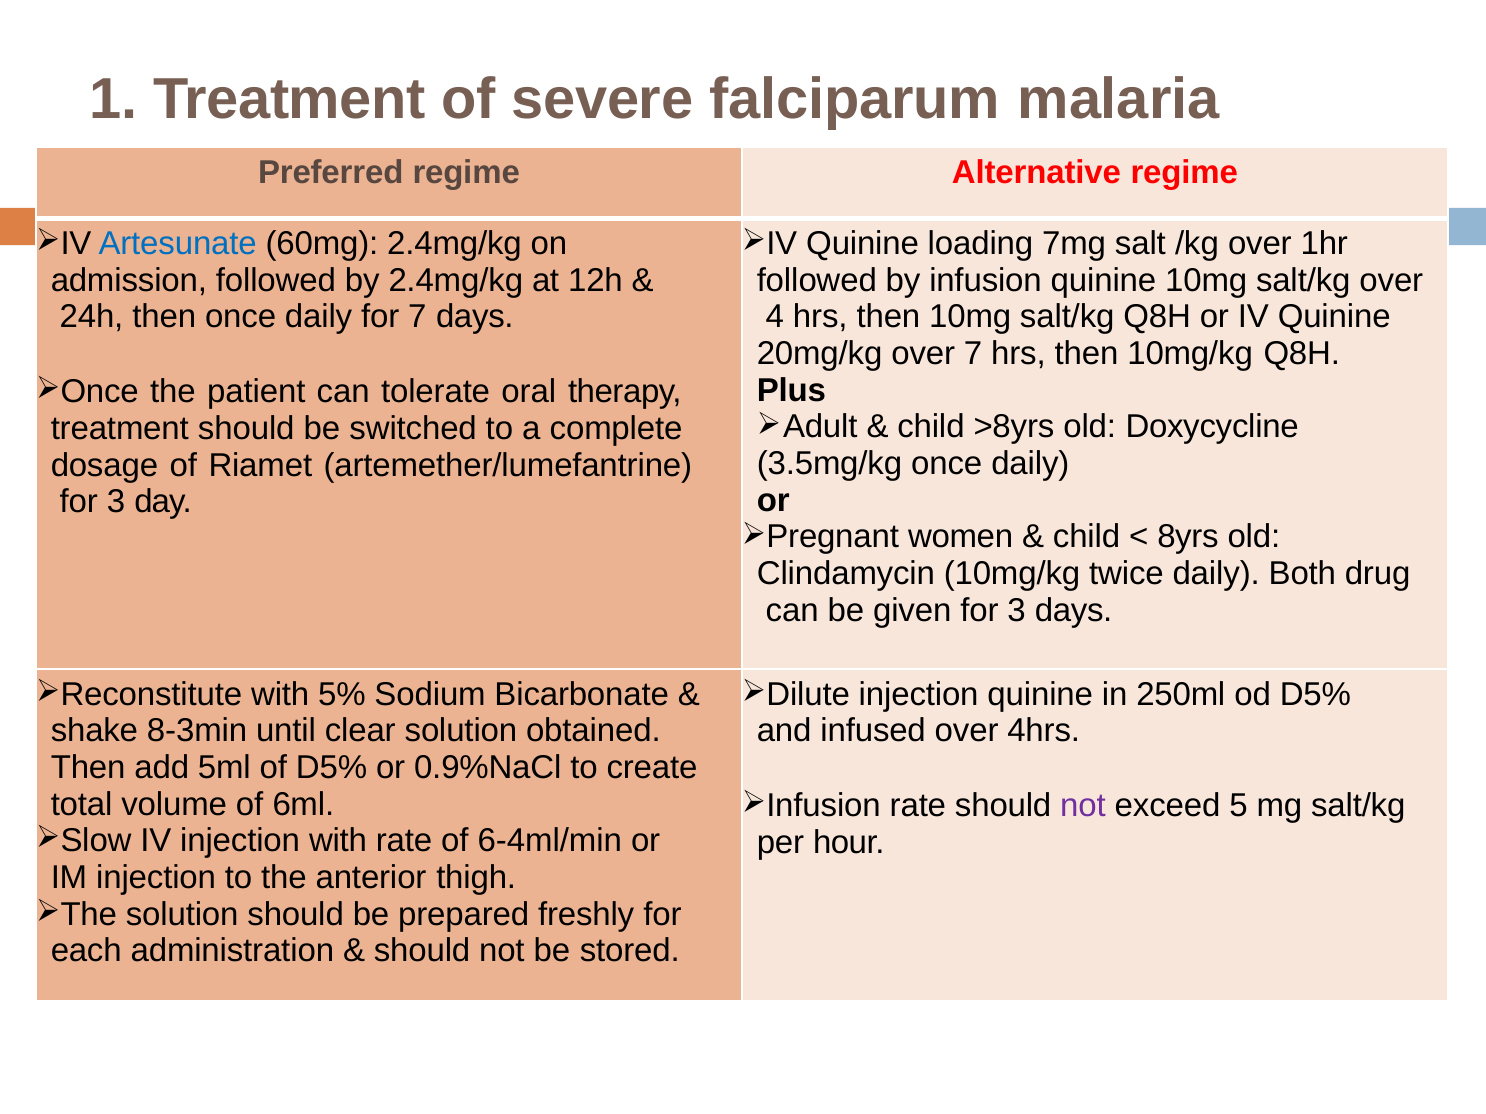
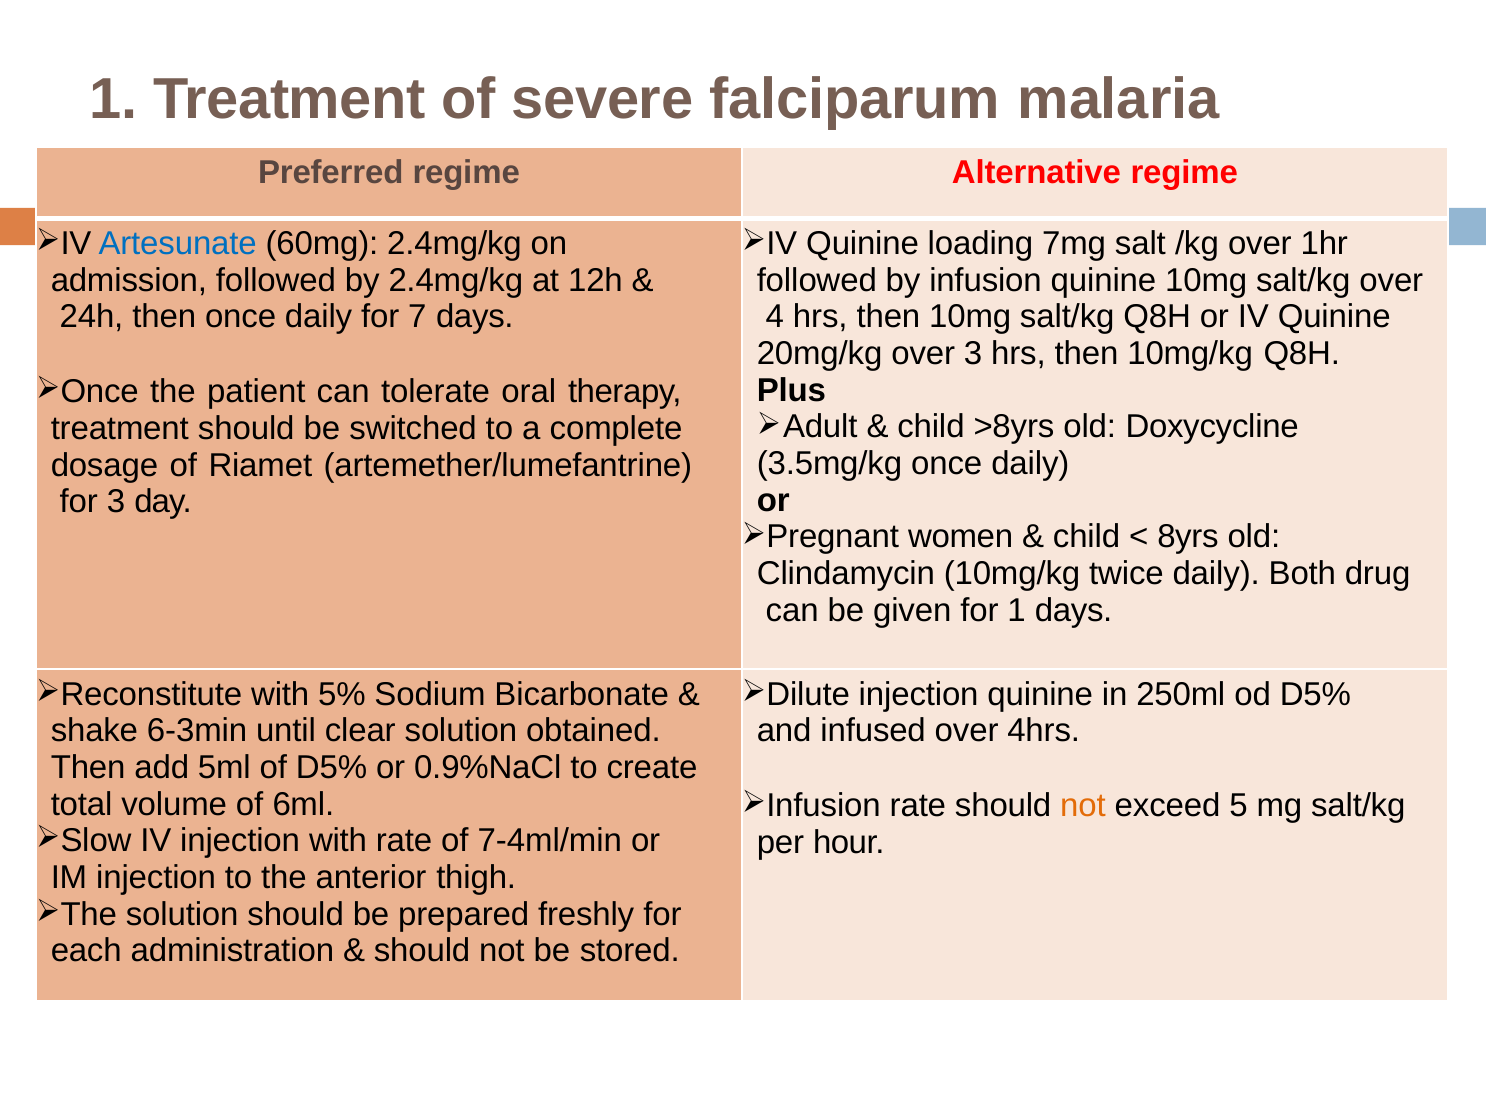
over 7: 7 -> 3
given for 3: 3 -> 1
8-3min: 8-3min -> 6-3min
not at (1083, 806) colour: purple -> orange
6-4ml/min: 6-4ml/min -> 7-4ml/min
